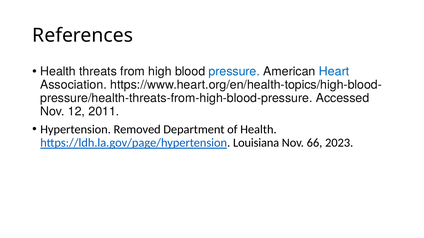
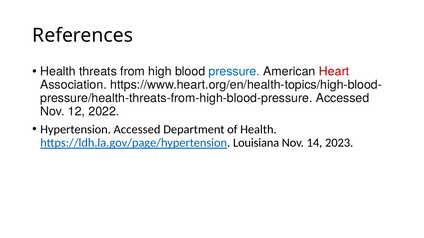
Heart colour: blue -> red
2011: 2011 -> 2022
Hypertension Removed: Removed -> Accessed
66: 66 -> 14
